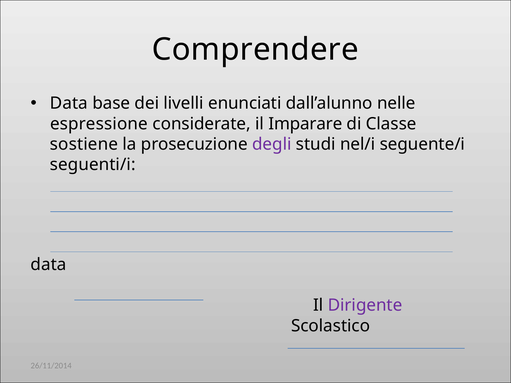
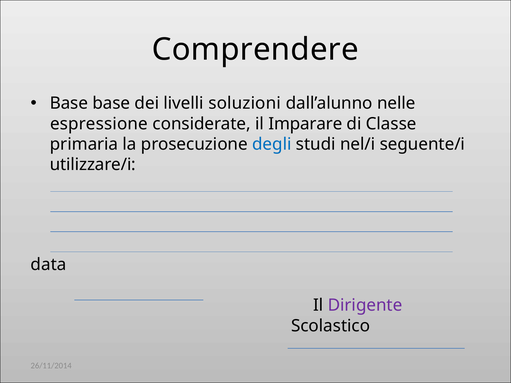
Data at (69, 103): Data -> Base
enunciati: enunciati -> soluzioni
sostiene: sostiene -> primaria
degli colour: purple -> blue
seguenti/i: seguenti/i -> utilizzare/i
